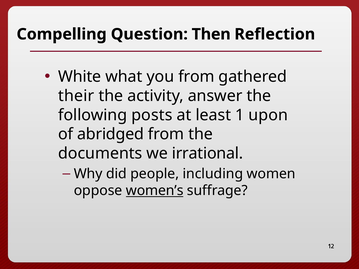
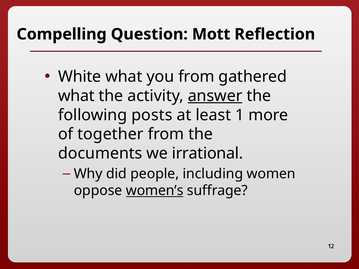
Then: Then -> Mott
their at (76, 96): their -> what
answer underline: none -> present
upon: upon -> more
abridged: abridged -> together
